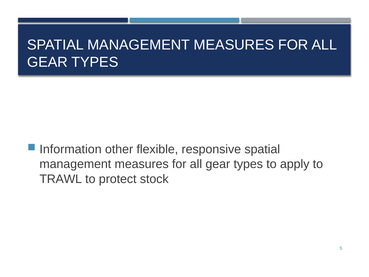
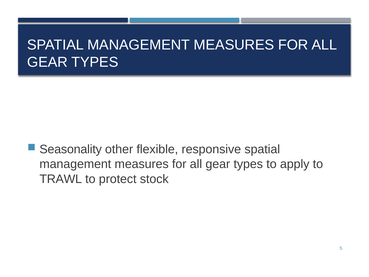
Information: Information -> Seasonality
